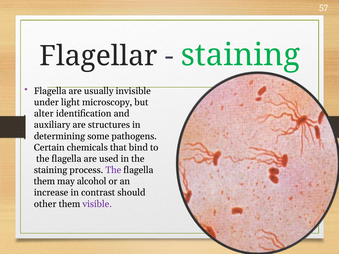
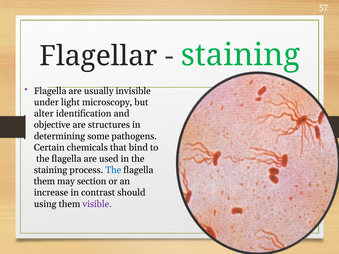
auxiliary: auxiliary -> objective
The at (113, 170) colour: purple -> blue
alcohol: alcohol -> section
other: other -> using
